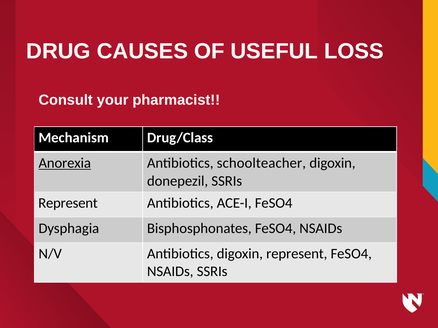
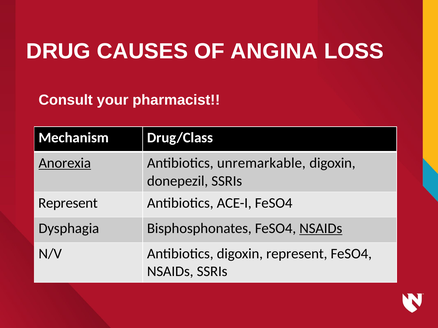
USEFUL: USEFUL -> ANGINA
schoolteacher: schoolteacher -> unremarkable
NSAIDs at (321, 229) underline: none -> present
